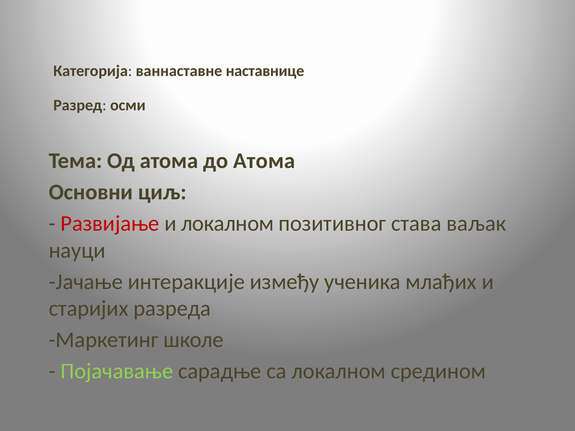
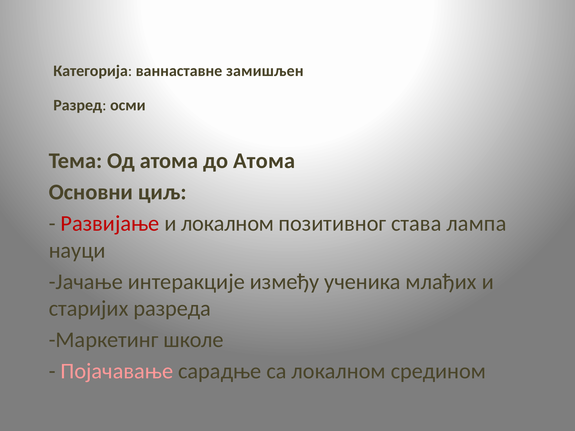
наставнице: наставнице -> замишљен
ваљак: ваљак -> лампа
Појачавање colour: light green -> pink
